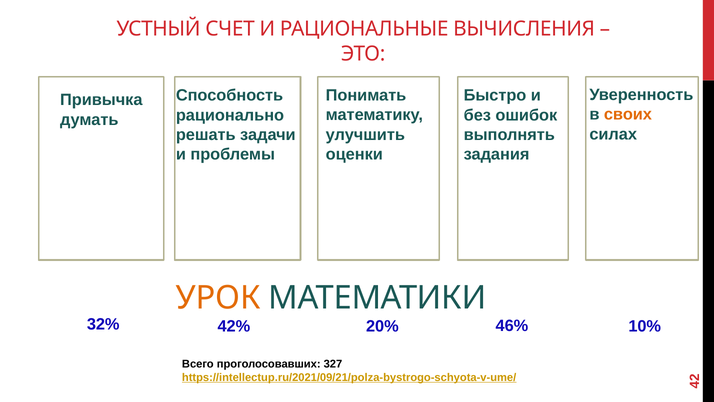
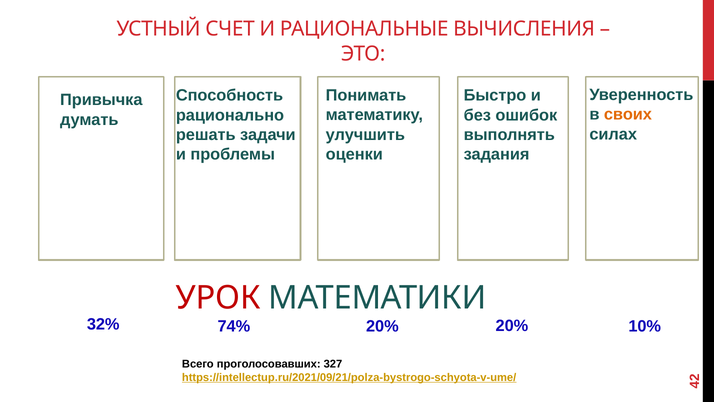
УРОК colour: orange -> red
42%: 42% -> 74%
20% 46%: 46% -> 20%
